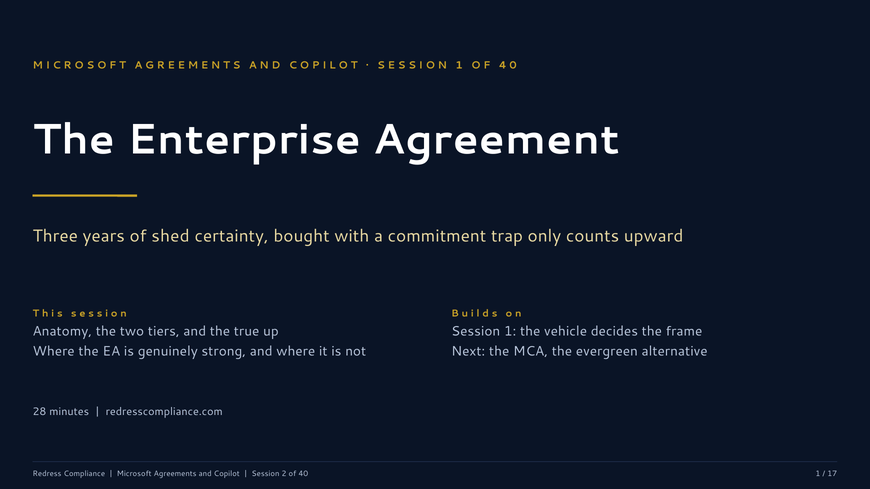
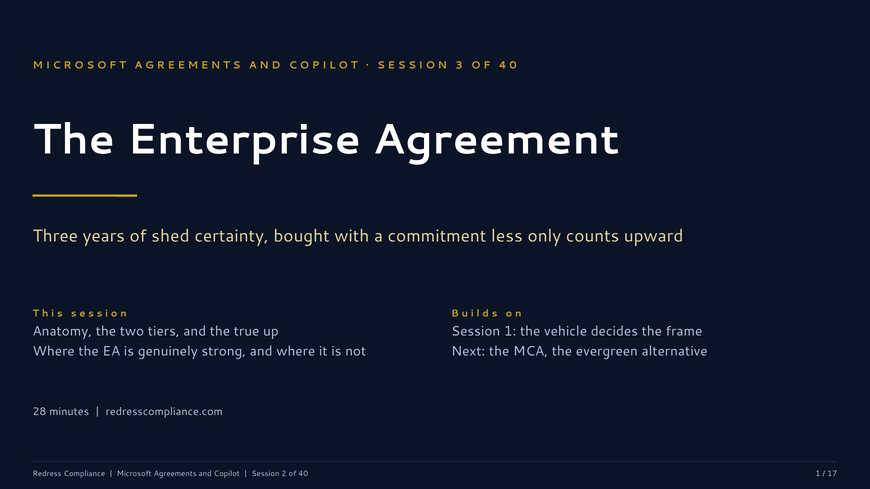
1 at (459, 65): 1 -> 3
trap: trap -> less
